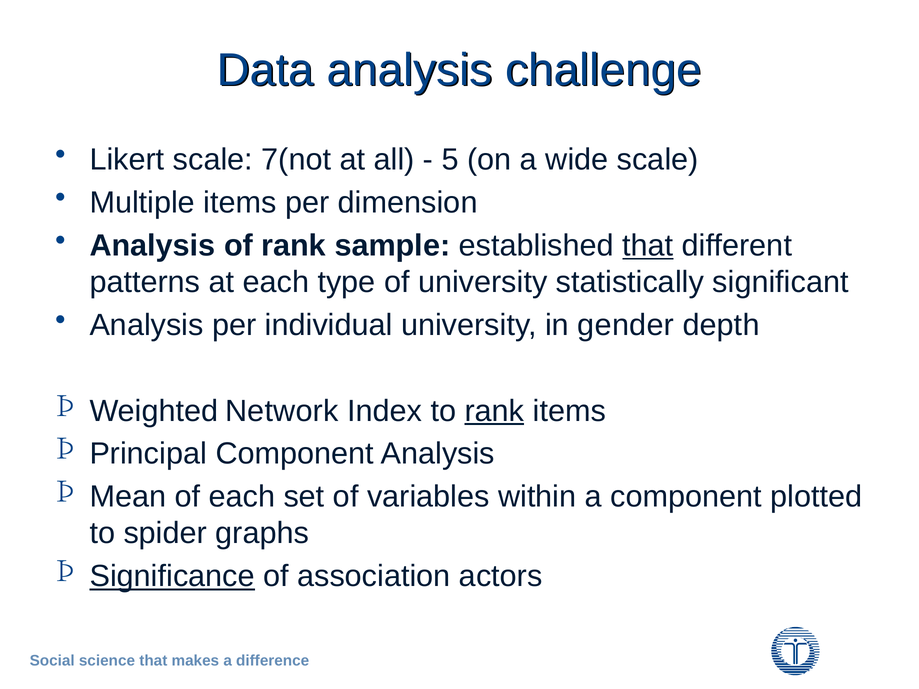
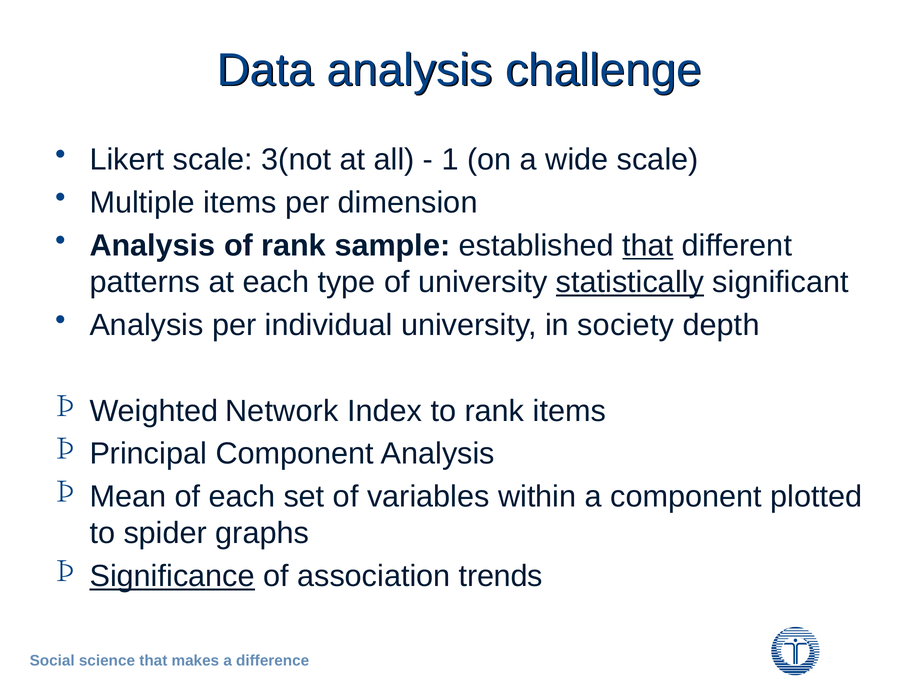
7(not: 7(not -> 3(not
5: 5 -> 1
statistically underline: none -> present
gender: gender -> society
rank at (494, 411) underline: present -> none
actors: actors -> trends
